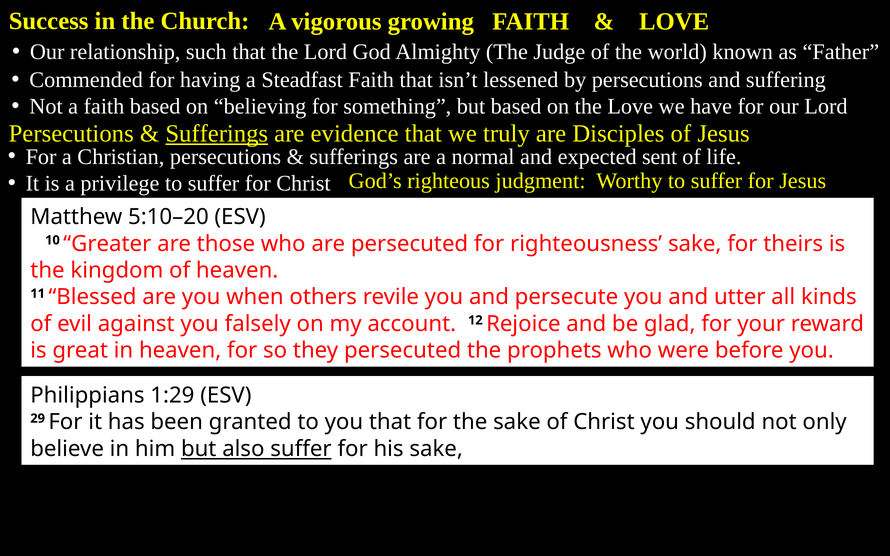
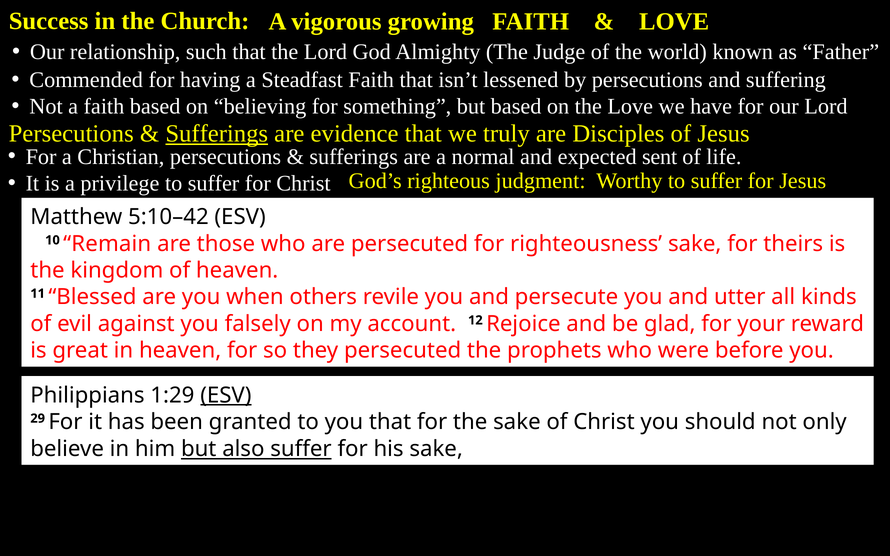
5:10–20: 5:10–20 -> 5:10–42
Greater: Greater -> Remain
ESV at (226, 396) underline: none -> present
